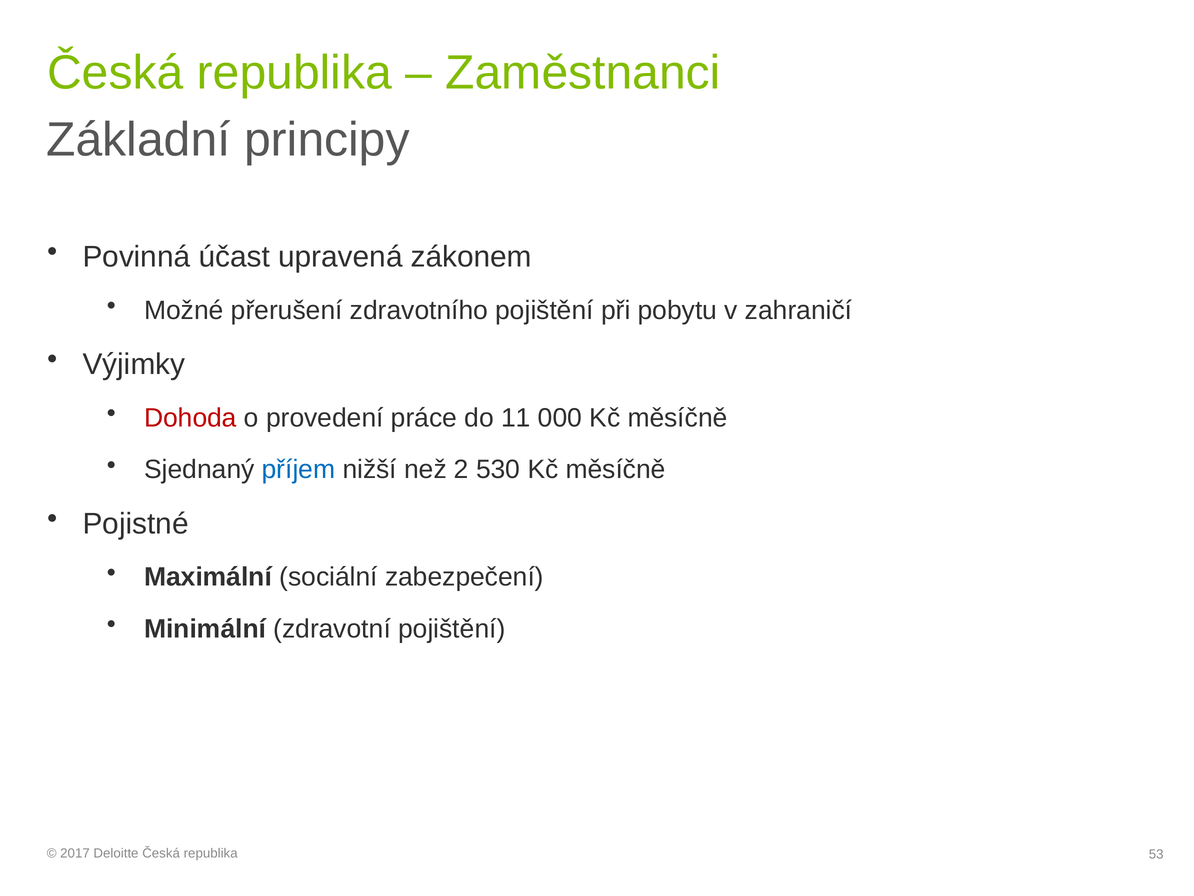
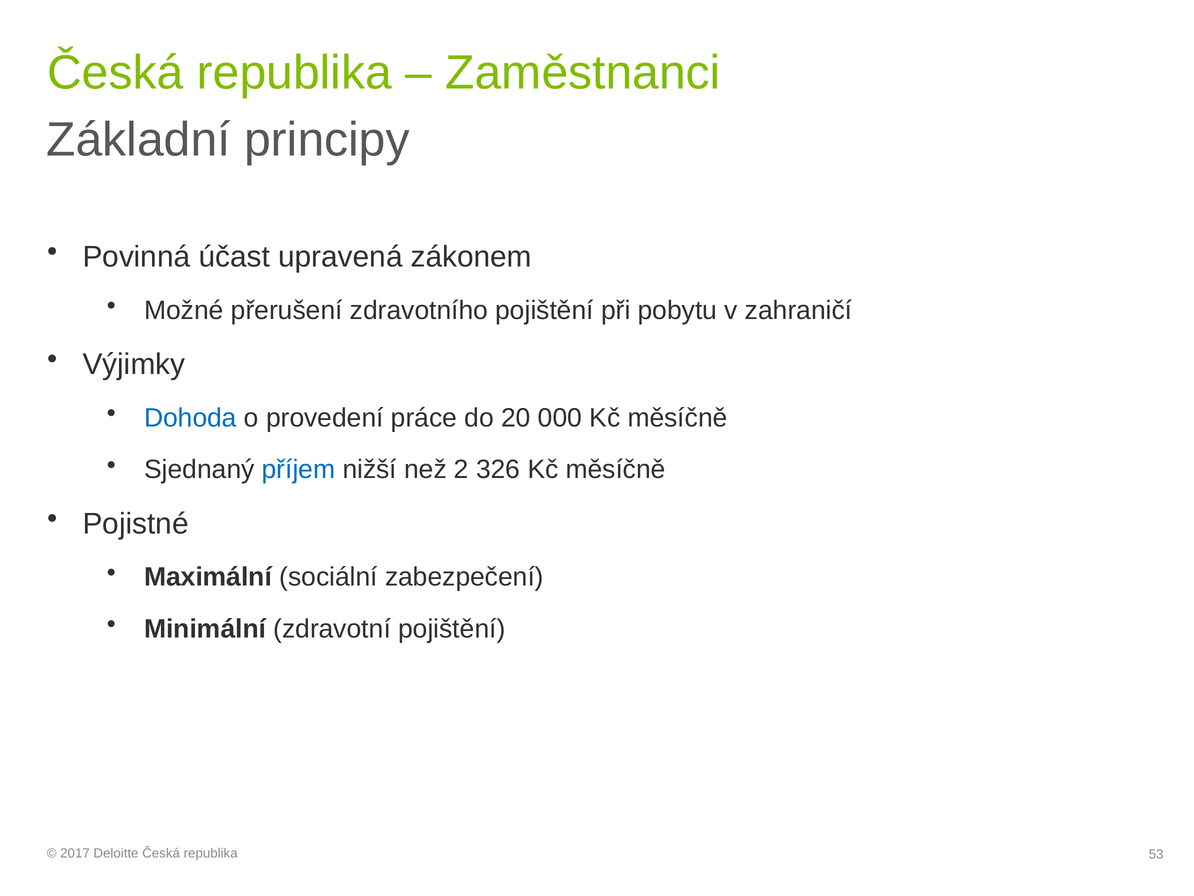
Dohoda colour: red -> blue
11: 11 -> 20
530: 530 -> 326
